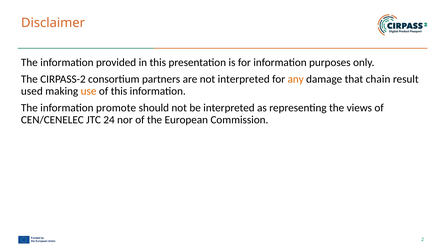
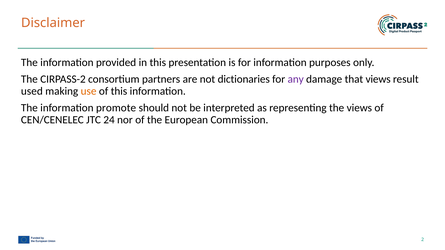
not interpreted: interpreted -> dictionaries
any colour: orange -> purple
that chain: chain -> views
